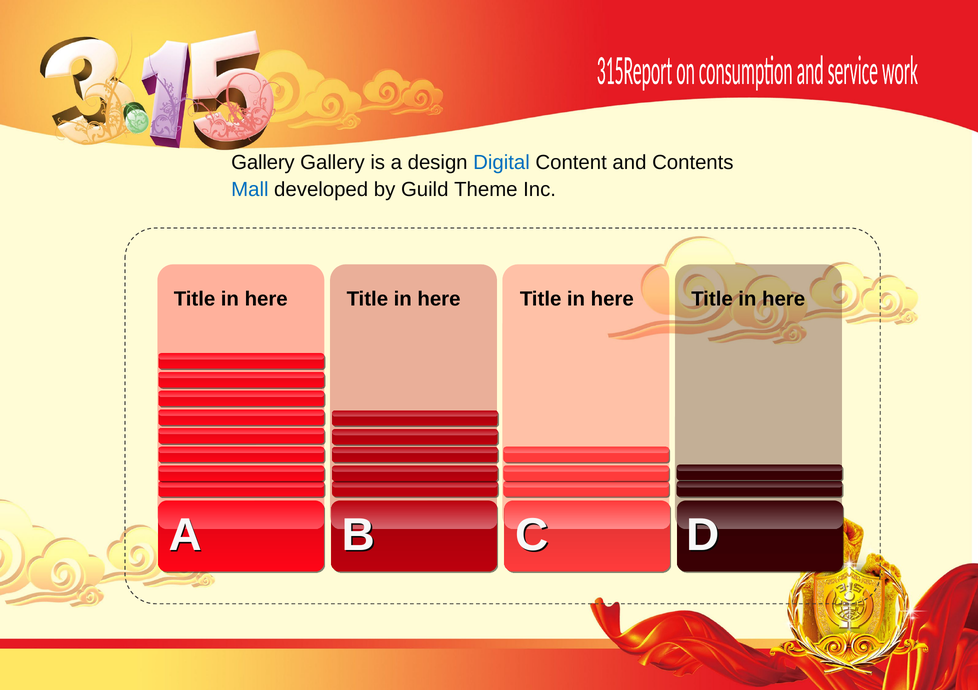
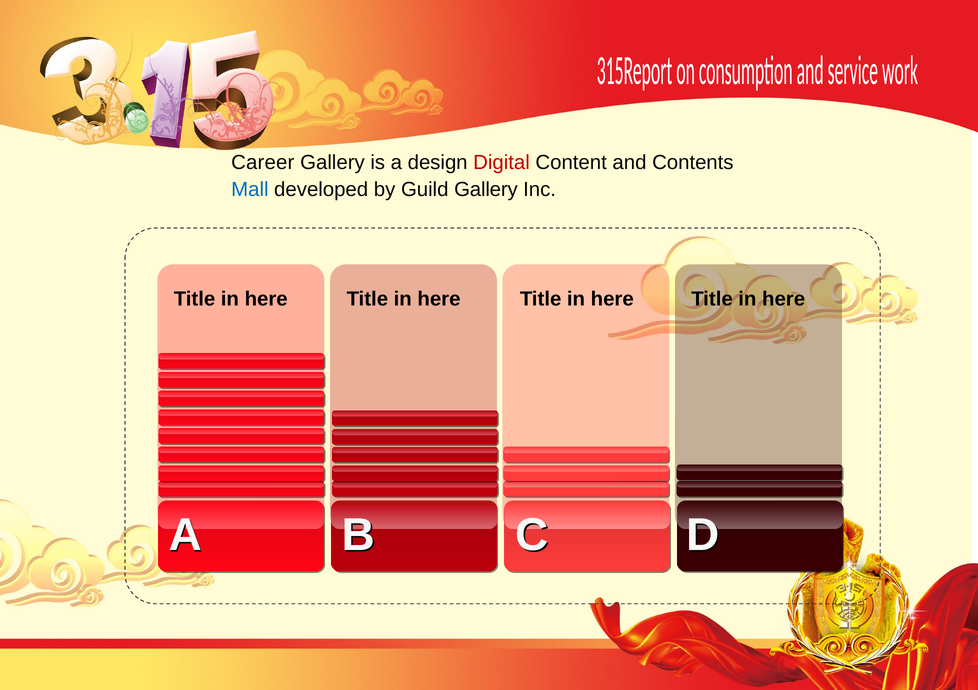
Gallery at (263, 162): Gallery -> Career
Digital colour: blue -> red
Guild Theme: Theme -> Gallery
